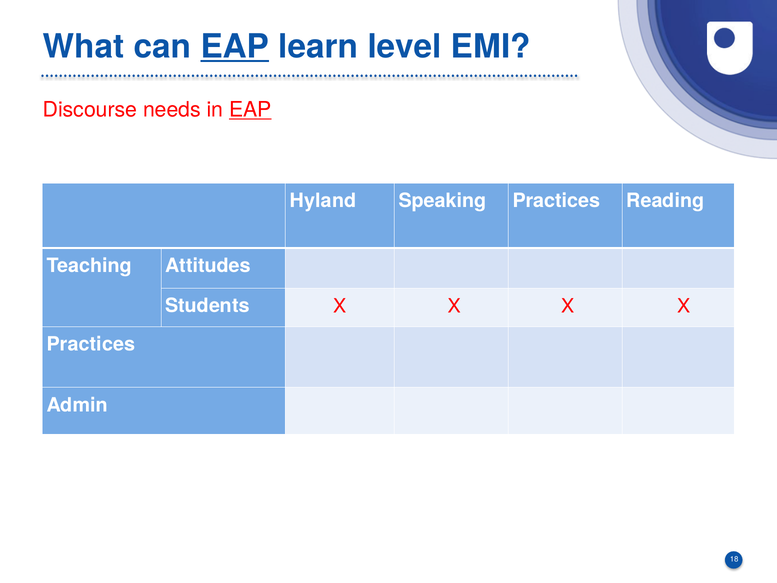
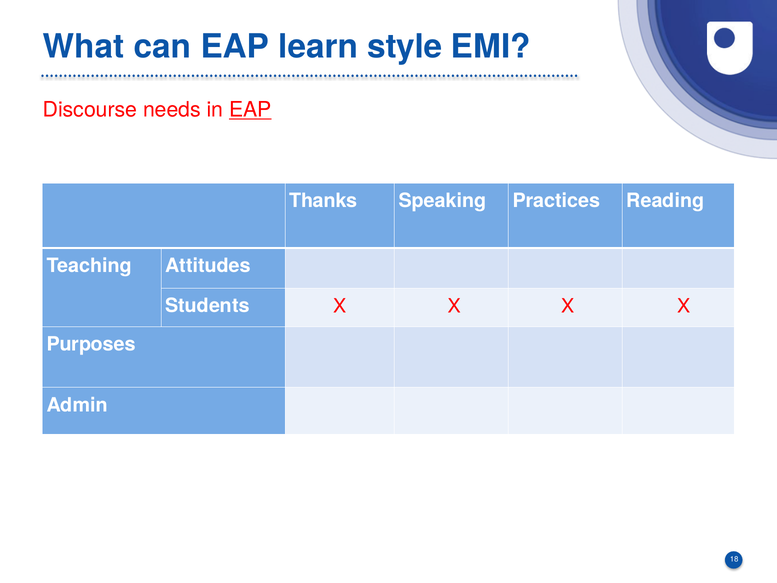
EAP at (235, 47) underline: present -> none
level: level -> style
Hyland: Hyland -> Thanks
Practices at (91, 344): Practices -> Purposes
